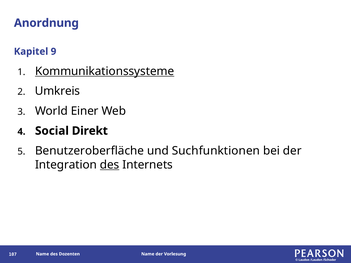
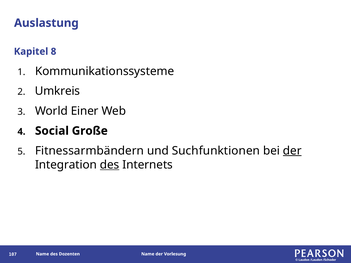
Anordnung: Anordnung -> Auslastung
9: 9 -> 8
Kommunikationssysteme underline: present -> none
Direkt: Direkt -> Große
Benutzeroberfläche: Benutzeroberfläche -> Fitnessarmbändern
der at (292, 151) underline: none -> present
